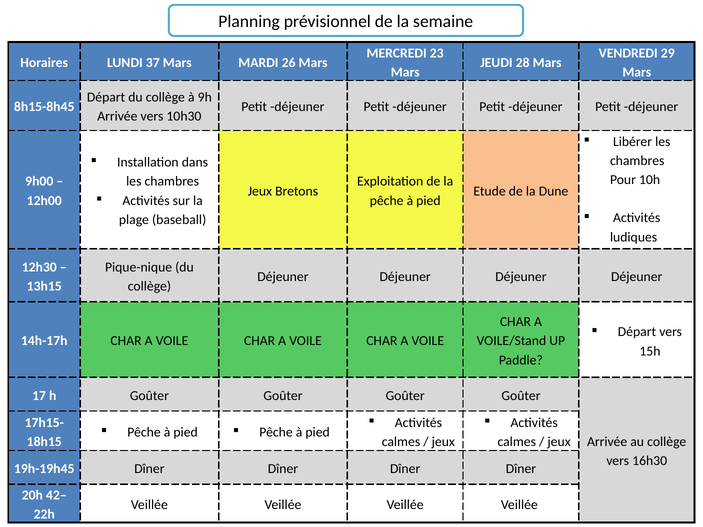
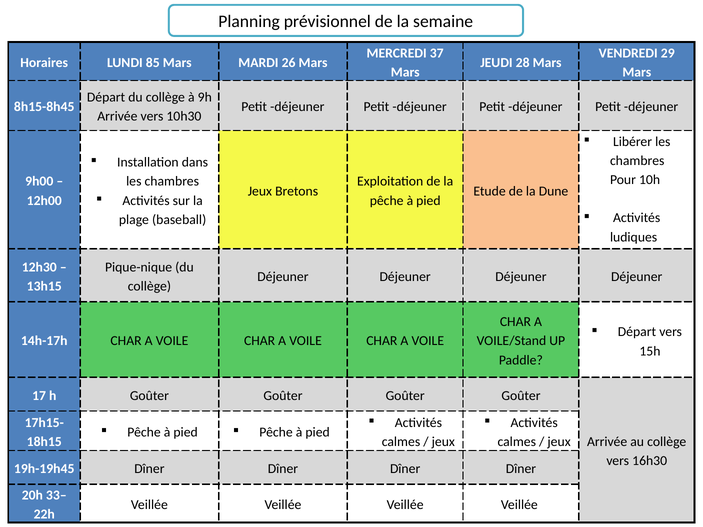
23: 23 -> 37
37: 37 -> 85
42–: 42– -> 33–
